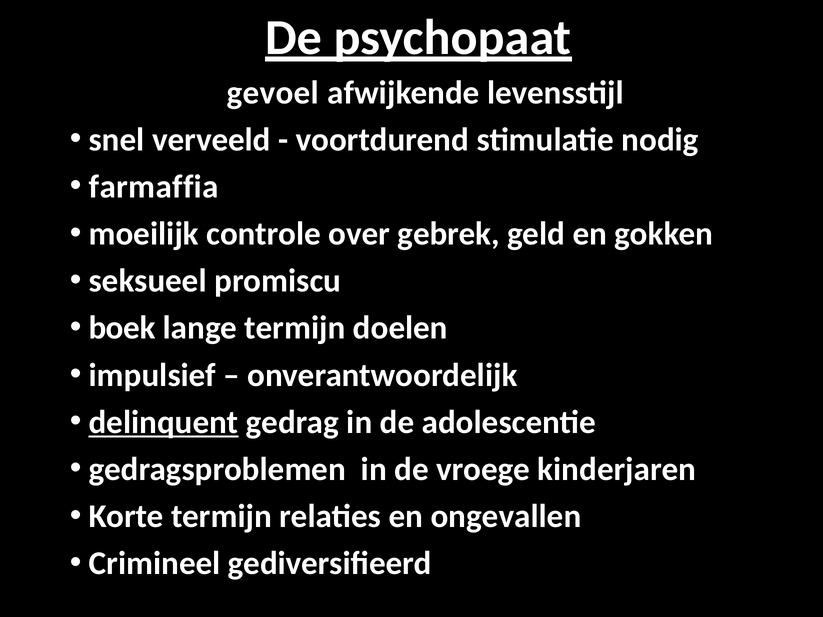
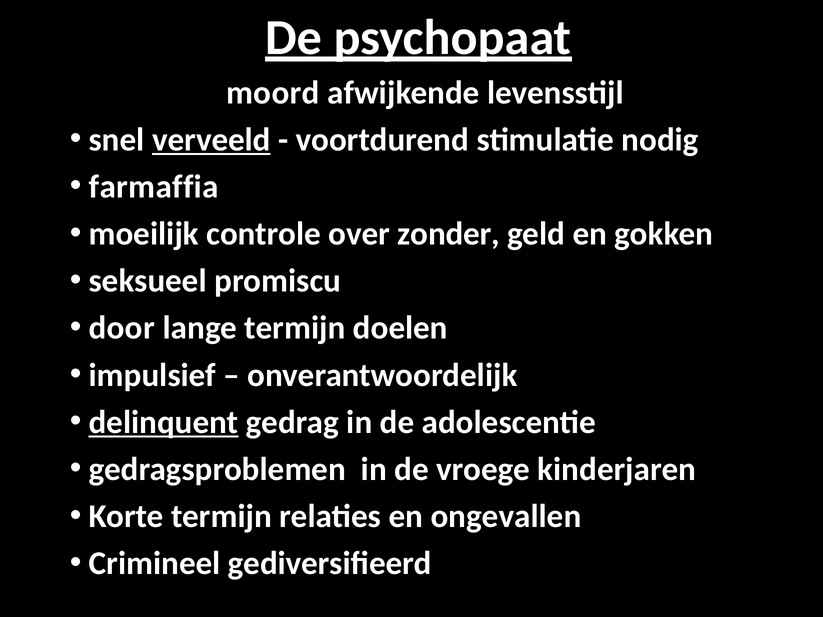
gevoel: gevoel -> moord
verveeld underline: none -> present
gebrek: gebrek -> zonder
boek: boek -> door
